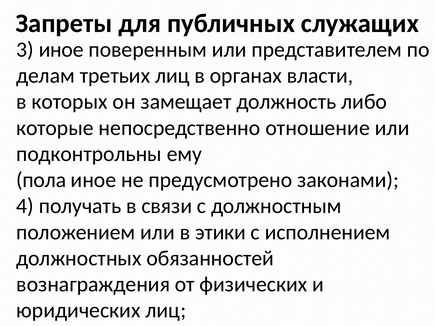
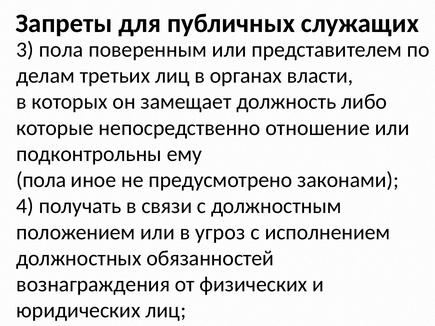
3 иное: иное -> пола
этики: этики -> угроз
